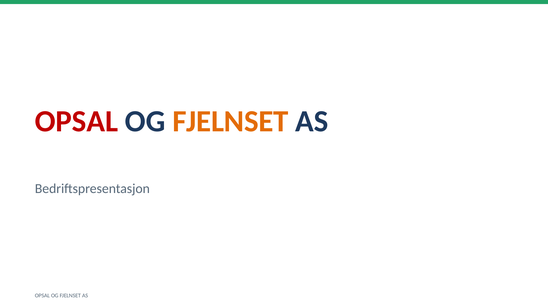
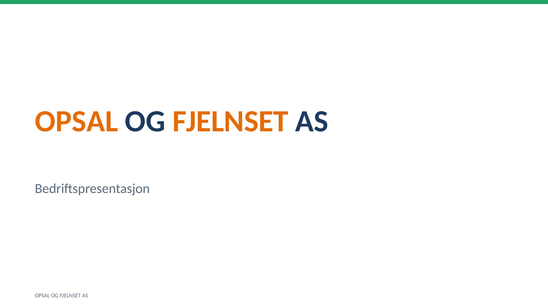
OPSAL at (76, 122) colour: red -> orange
